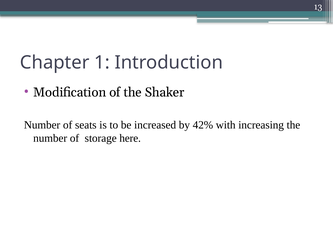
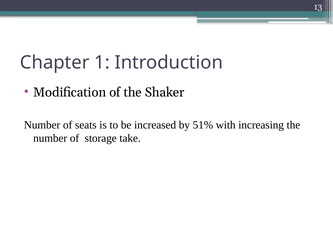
42%: 42% -> 51%
here: here -> take
